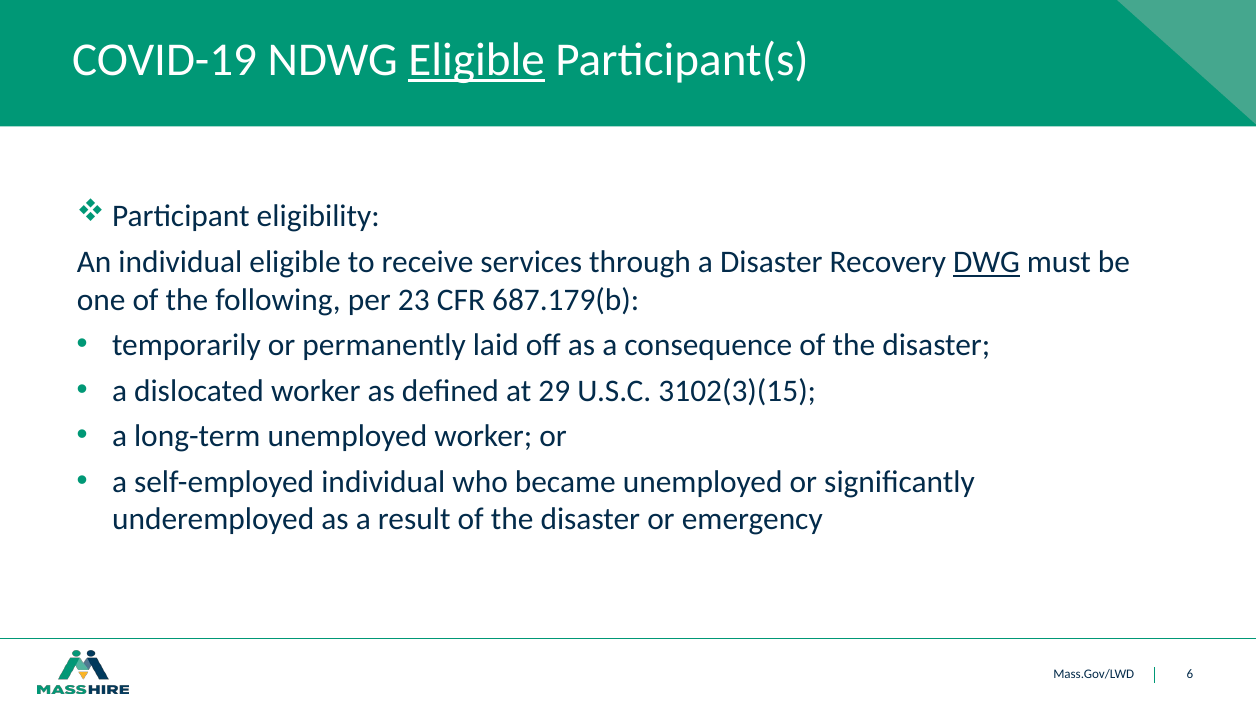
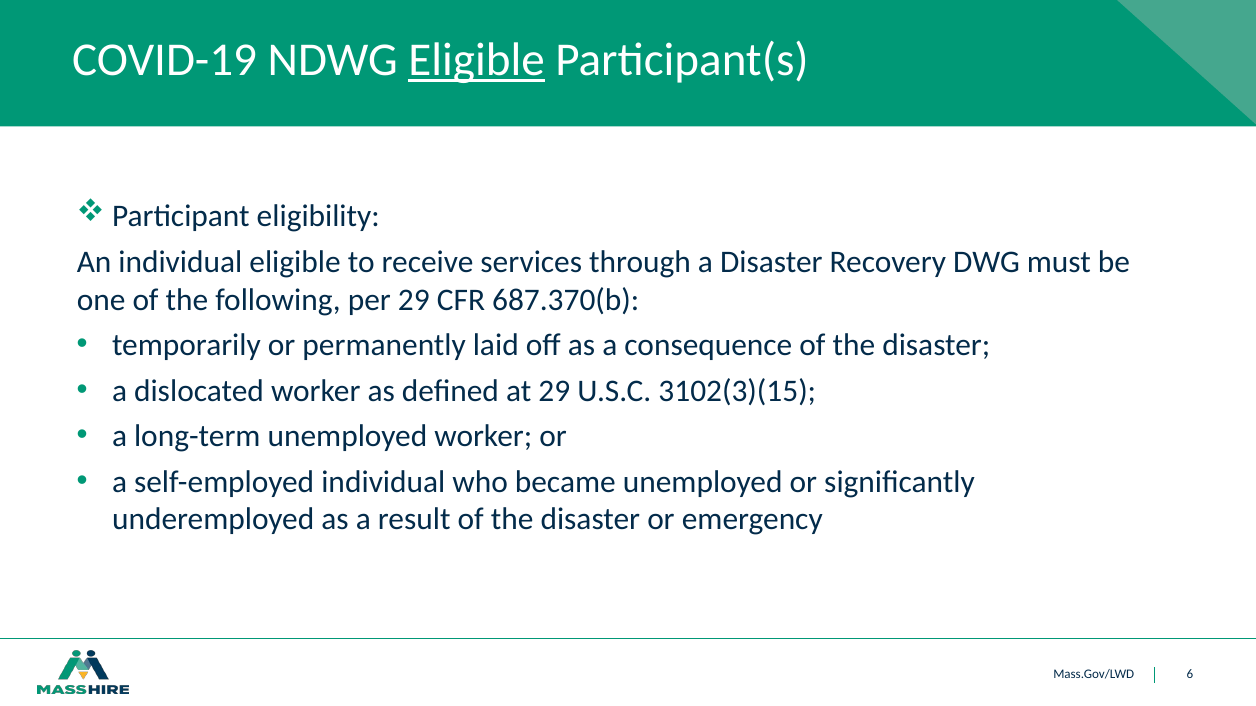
DWG underline: present -> none
per 23: 23 -> 29
687.179(b: 687.179(b -> 687.370(b
